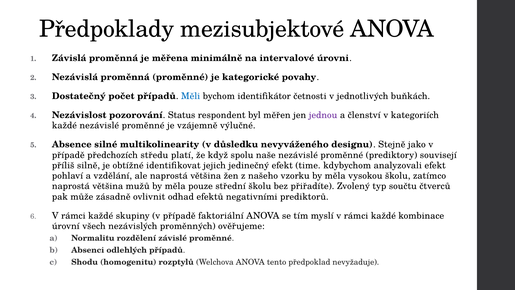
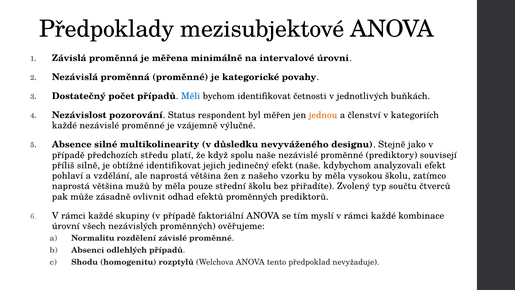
bychom identifikátor: identifikátor -> identifikovat
jednou colour: purple -> orange
efekt time: time -> naše
efektů negativními: negativními -> proměnných
